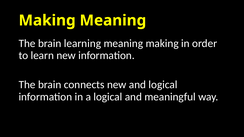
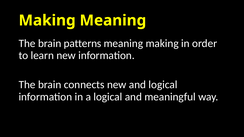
learning: learning -> patterns
